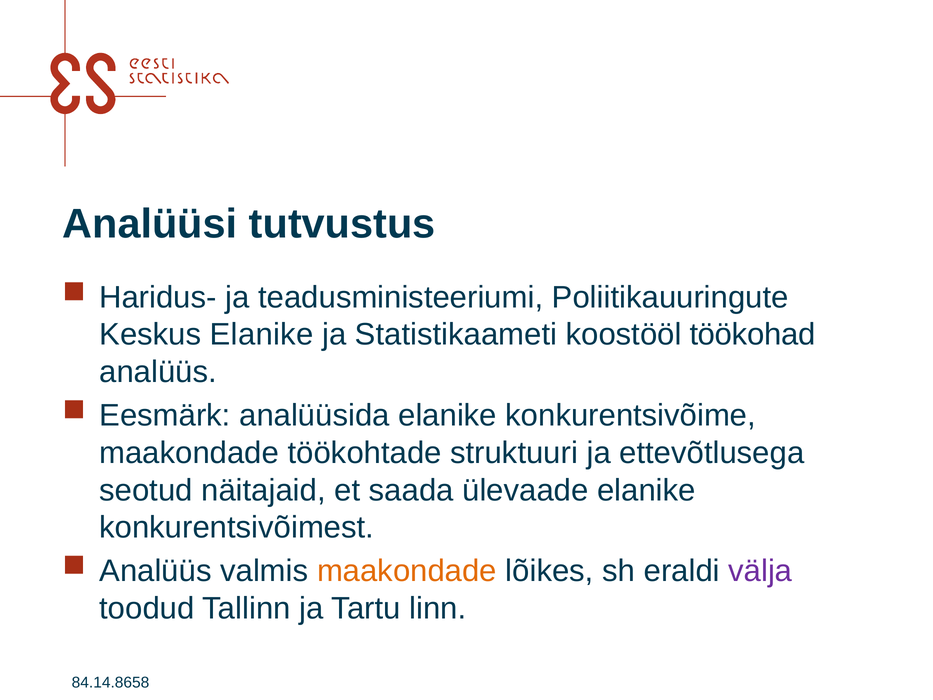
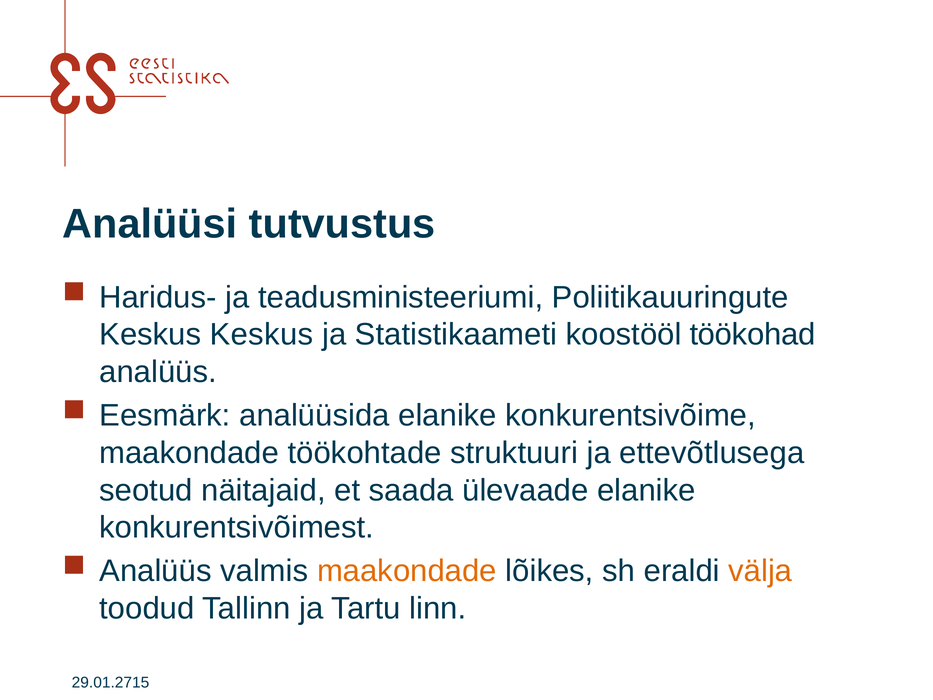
Keskus Elanike: Elanike -> Keskus
välja colour: purple -> orange
84.14.8658: 84.14.8658 -> 29.01.2715
